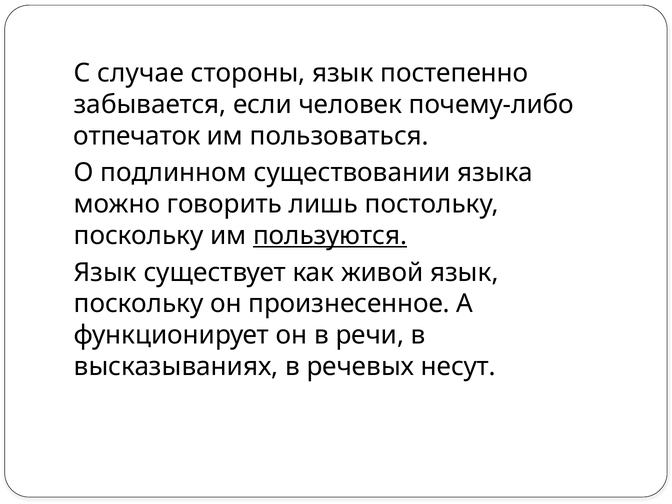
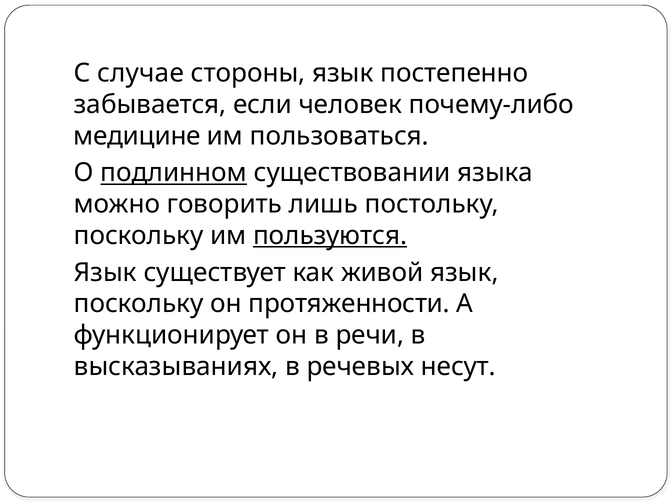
отпечаток: отпечаток -> медицине
подлинном underline: none -> present
произнесенное: произнесенное -> протяженности
